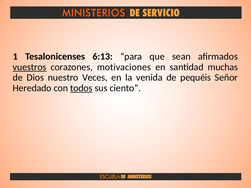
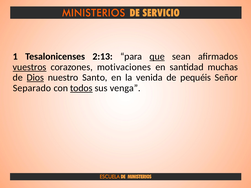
6:13: 6:13 -> 2:13
que underline: none -> present
Dios underline: none -> present
Veces: Veces -> Santo
Heredado: Heredado -> Separado
ciento: ciento -> venga
